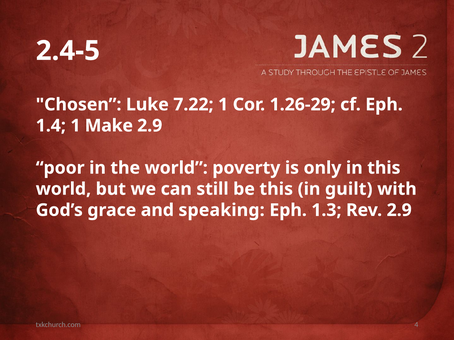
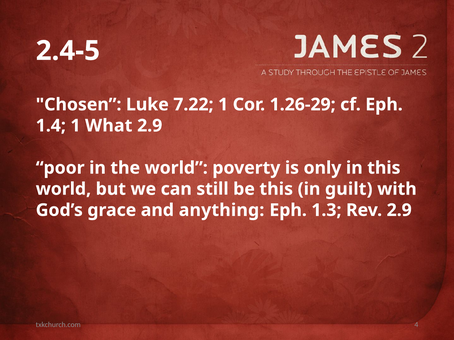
Make: Make -> What
speaking: speaking -> anything
